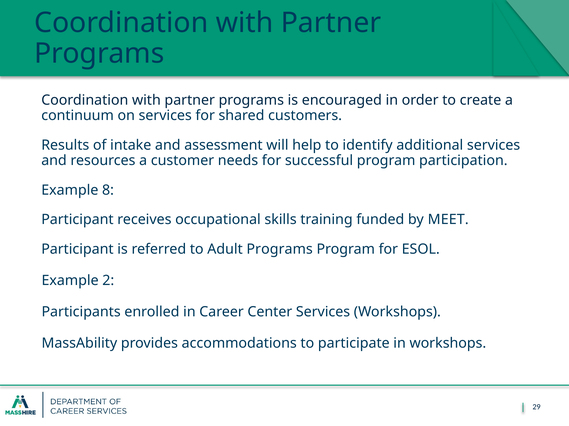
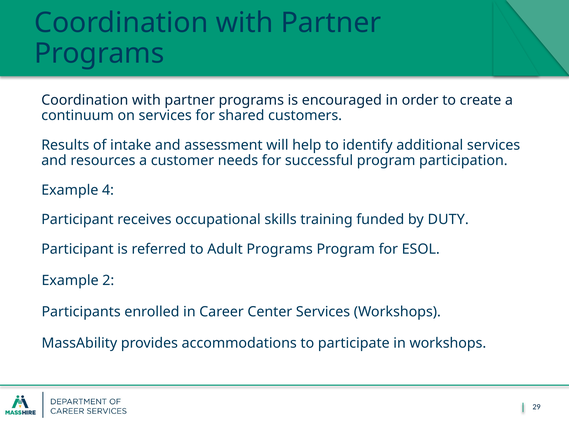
8: 8 -> 4
MEET: MEET -> DUTY
